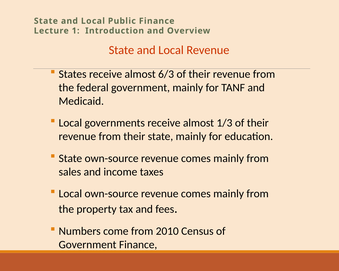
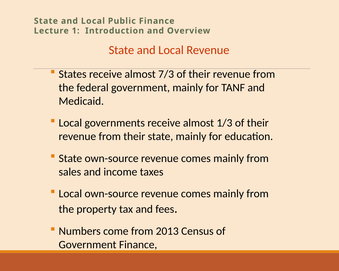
6/3: 6/3 -> 7/3
2010: 2010 -> 2013
